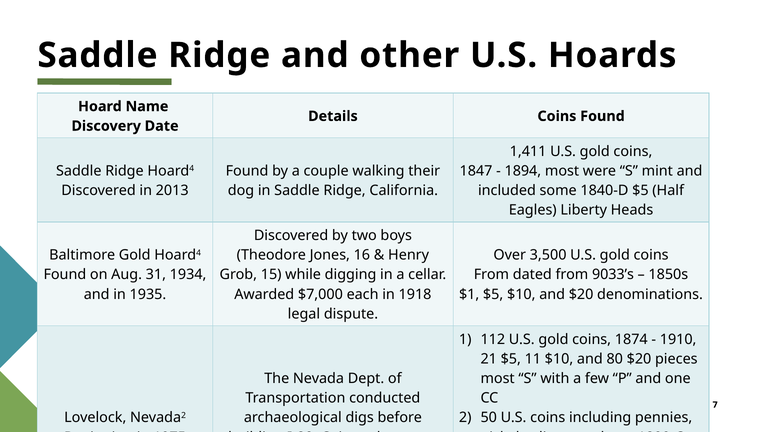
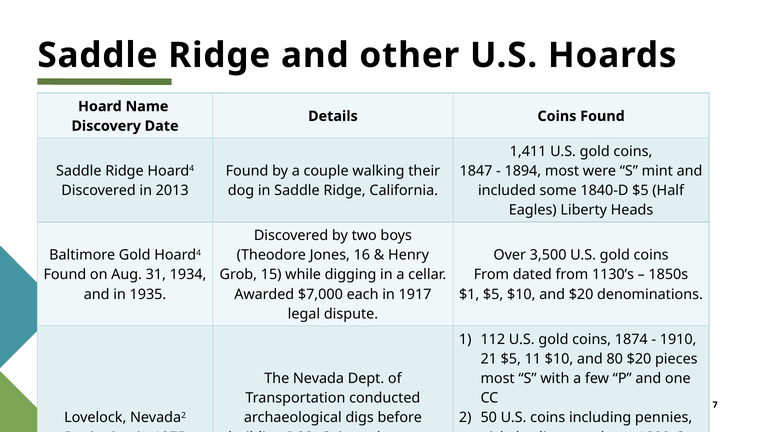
9033’s: 9033’s -> 1130’s
1918: 1918 -> 1917
